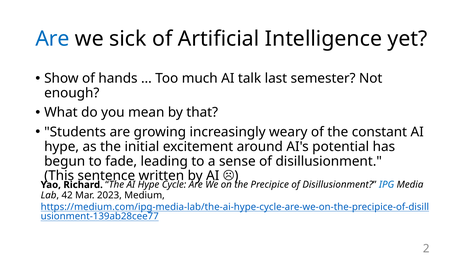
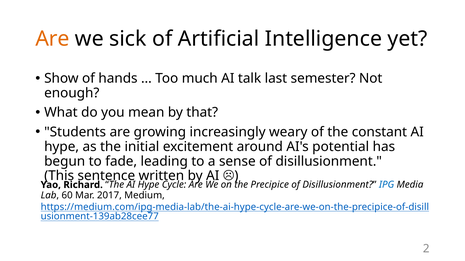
Are at (53, 39) colour: blue -> orange
42: 42 -> 60
2023: 2023 -> 2017
